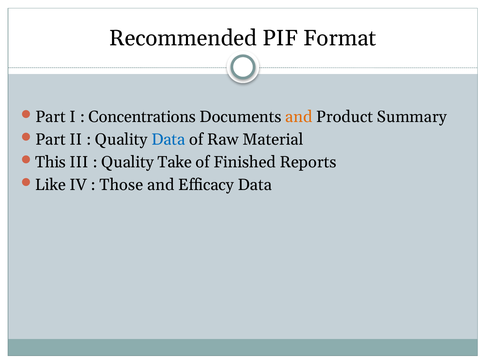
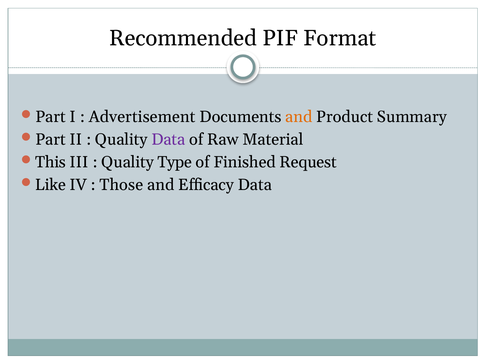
Concentrations: Concentrations -> Advertisement
Data at (168, 140) colour: blue -> purple
Take: Take -> Type
Reports: Reports -> Request
